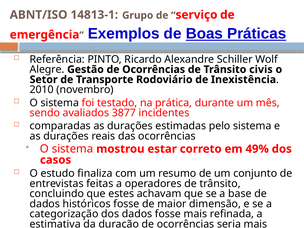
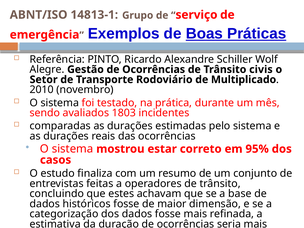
Inexistência: Inexistência -> Multiplicado
3877: 3877 -> 1803
49%: 49% -> 95%
